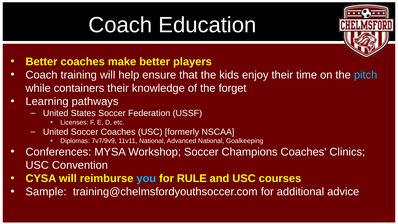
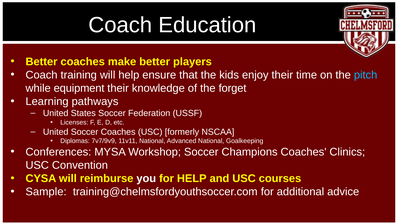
containers: containers -> equipment
you colour: light blue -> white
for RULE: RULE -> HELP
